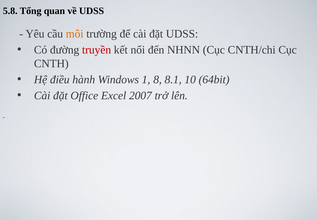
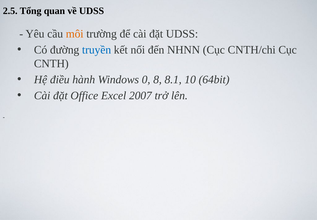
5.8: 5.8 -> 2.5
truyền colour: red -> blue
1: 1 -> 0
